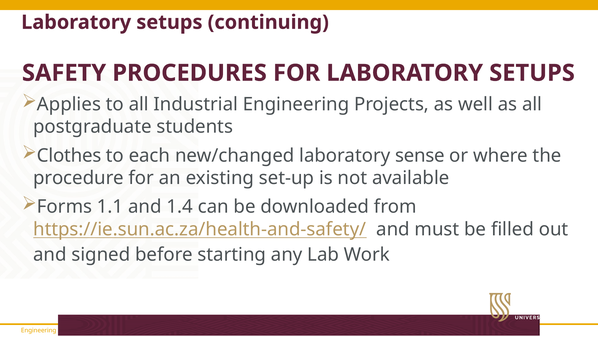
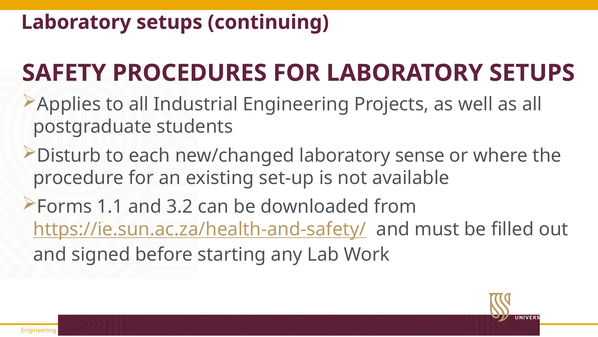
Clothes: Clothes -> Disturb
1.4: 1.4 -> 3.2
